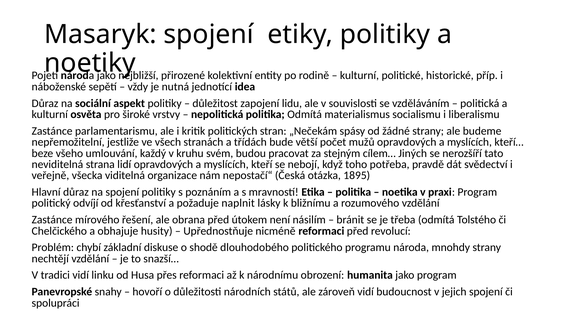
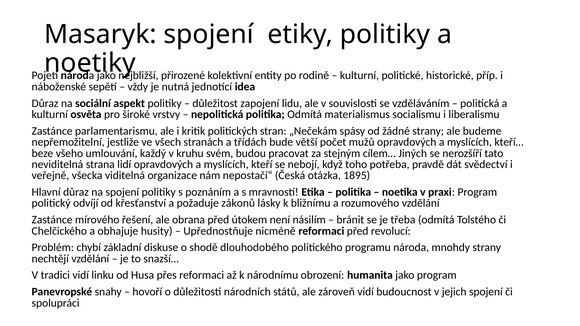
naplnit: naplnit -> zákonů
